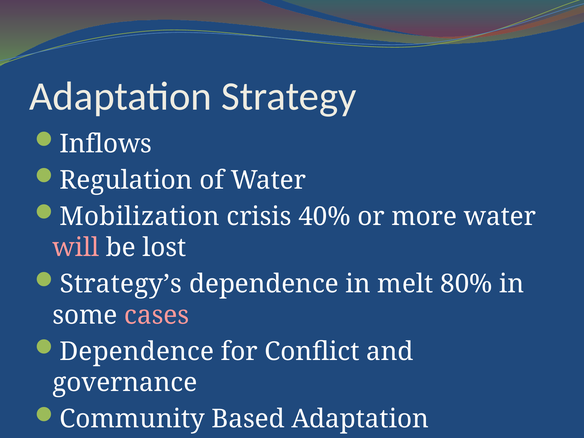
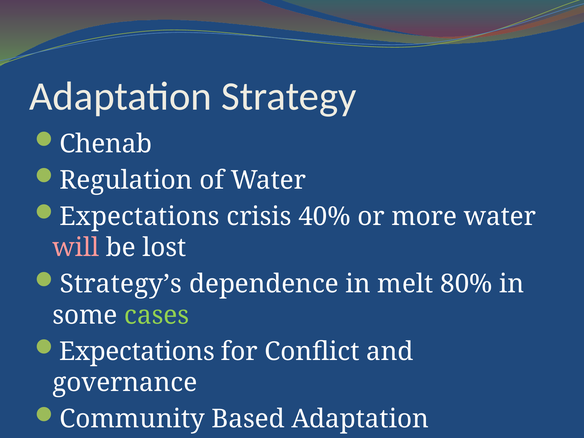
Inflows: Inflows -> Chenab
Mobilization at (140, 217): Mobilization -> Expectations
cases colour: pink -> light green
Dependence at (137, 352): Dependence -> Expectations
